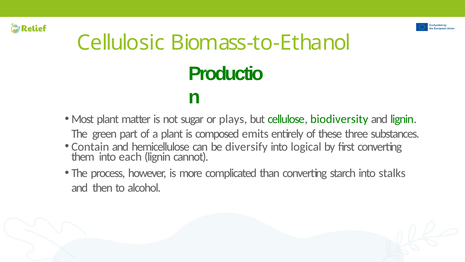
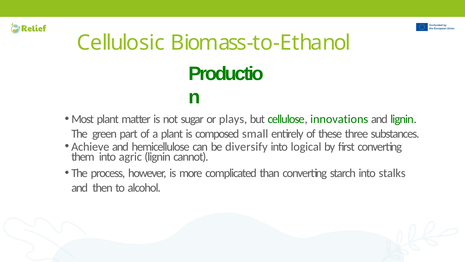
biodiversity: biodiversity -> innovations
emits: emits -> small
Contain: Contain -> Achieve
each: each -> agric
